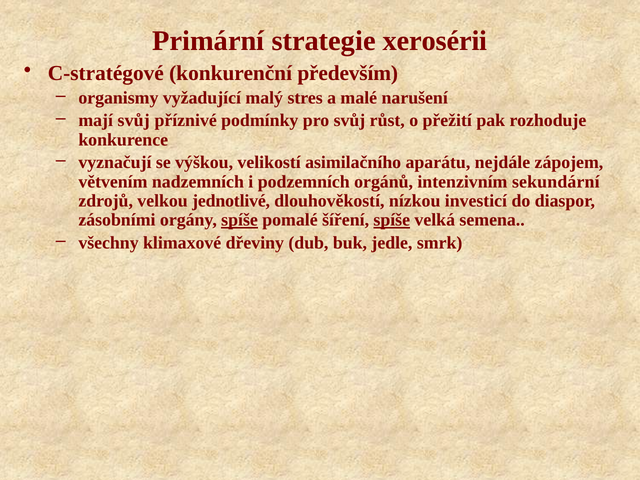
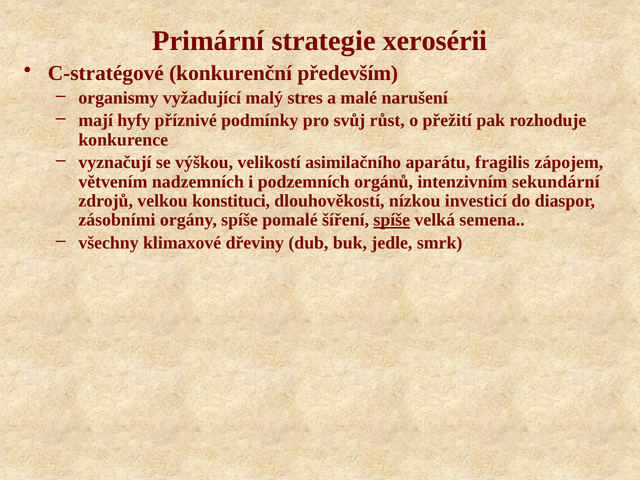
mají svůj: svůj -> hyfy
nejdále: nejdále -> fragilis
jednotlivé: jednotlivé -> konstituci
spíše at (240, 220) underline: present -> none
